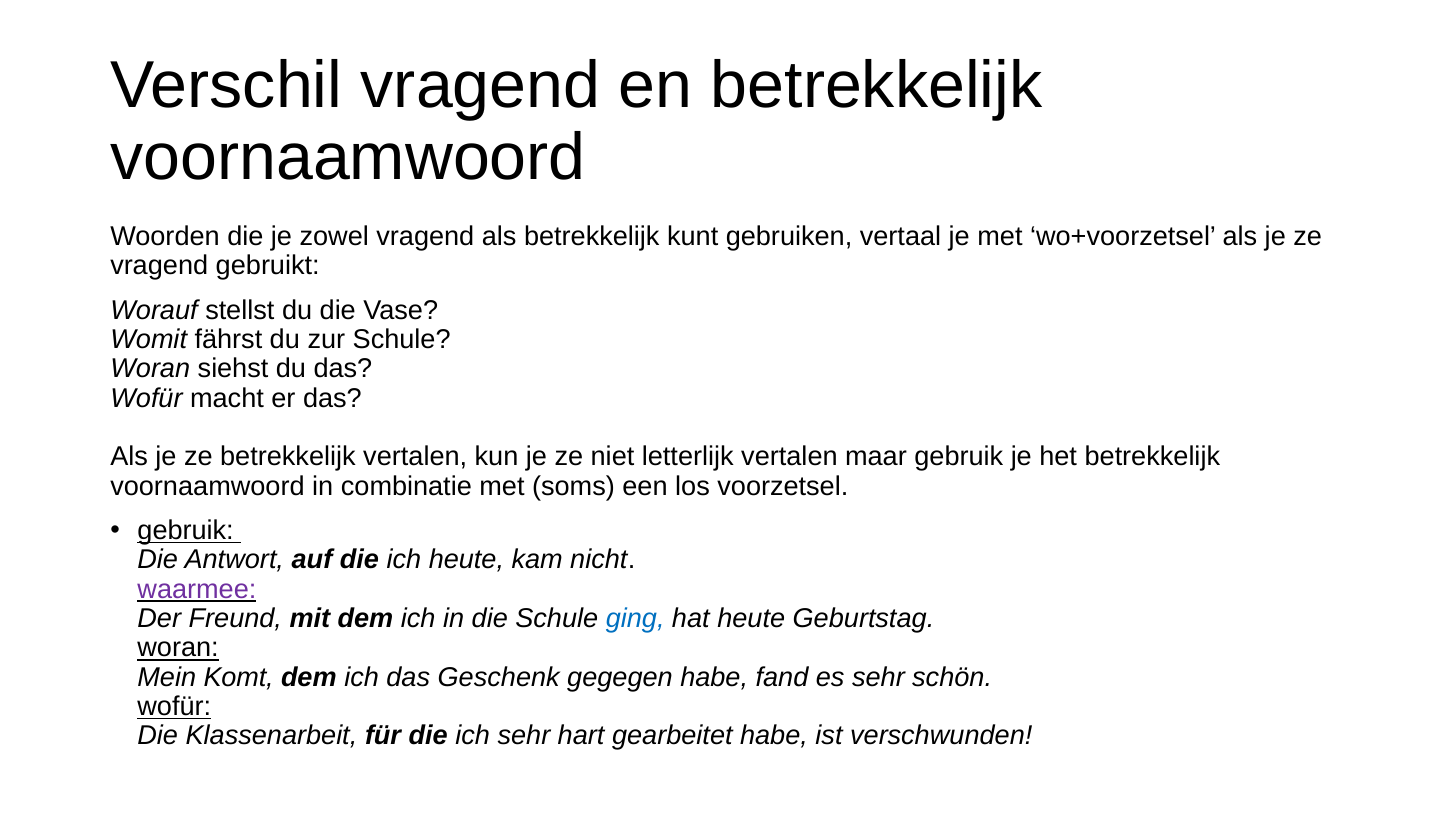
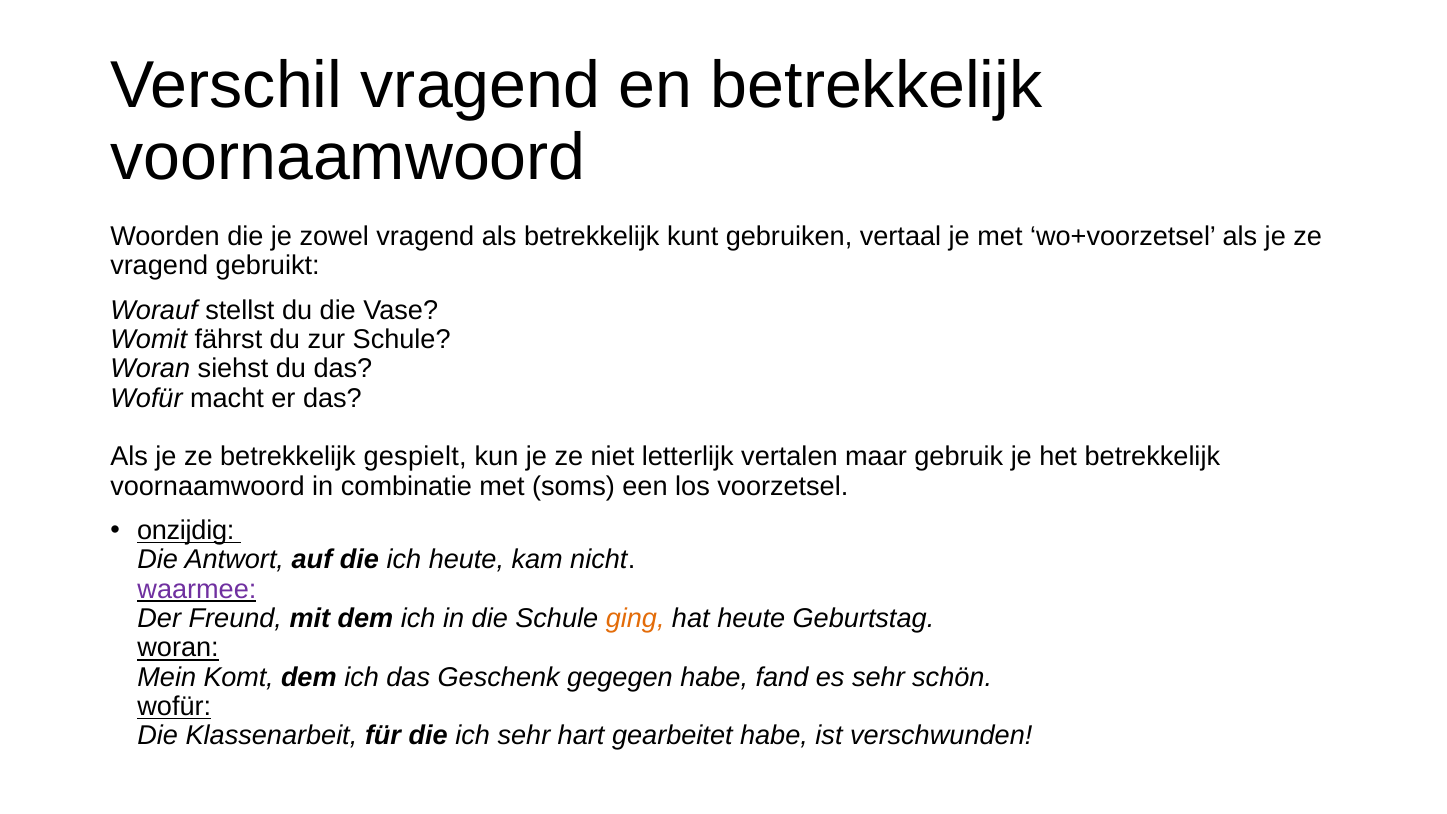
betrekkelijk vertalen: vertalen -> gespielt
gebruik at (186, 531): gebruik -> onzijdig
ging colour: blue -> orange
